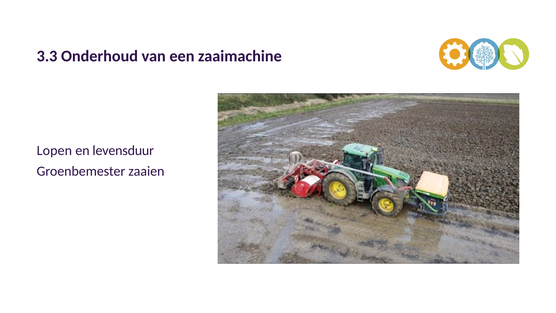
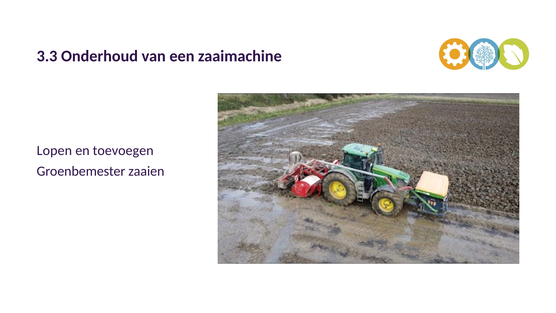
levensduur: levensduur -> toevoegen
